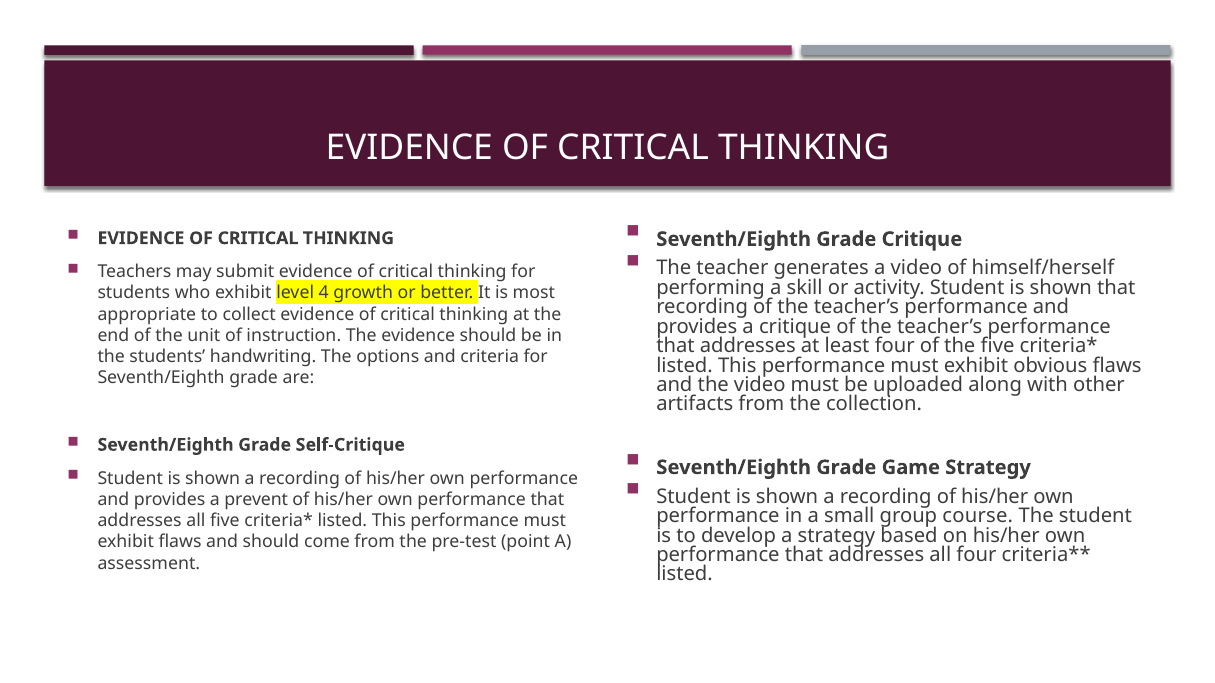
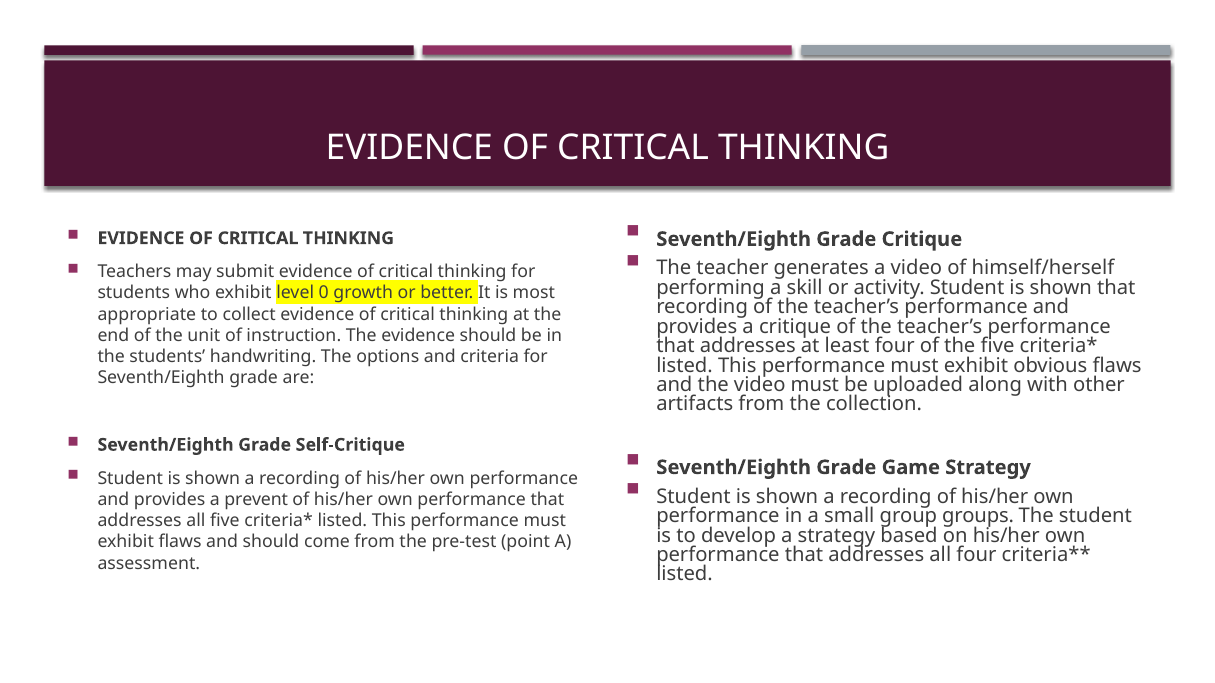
4: 4 -> 0
course: course -> groups
